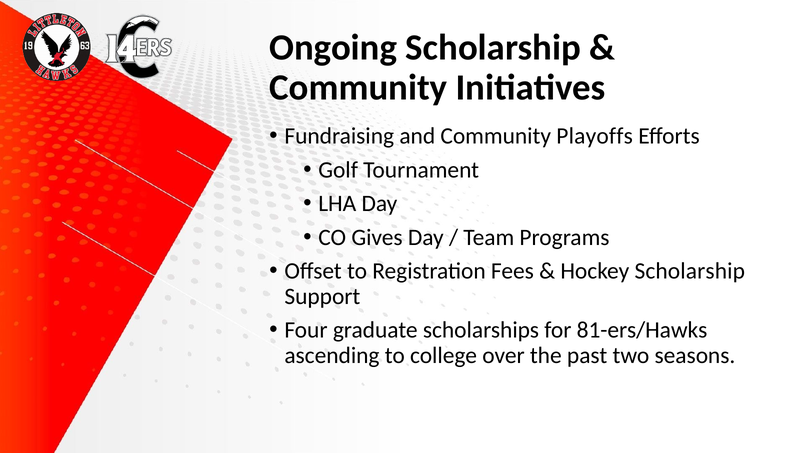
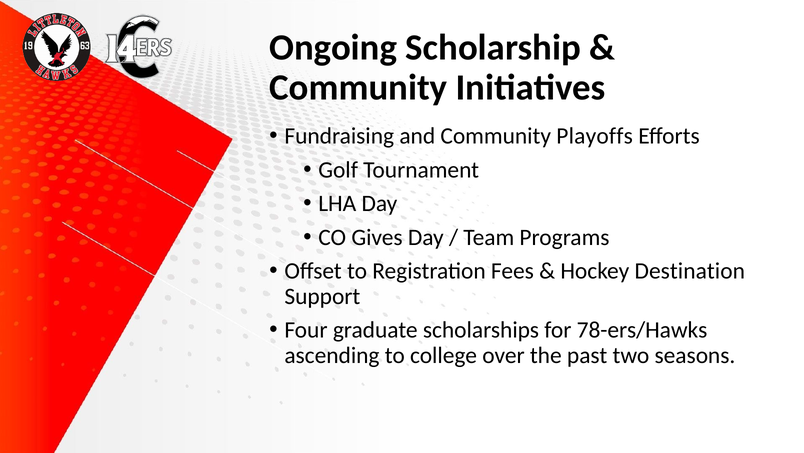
Hockey Scholarship: Scholarship -> Destination
81-ers/Hawks: 81-ers/Hawks -> 78-ers/Hawks
